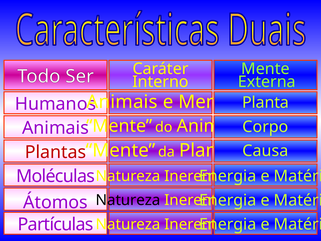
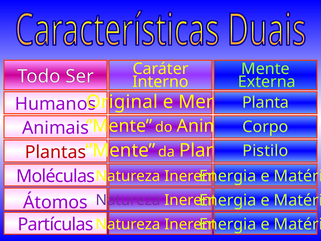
Animais at (122, 102): Animais -> Original
Causa: Causa -> Pistilo
Natureza colour: black -> purple
